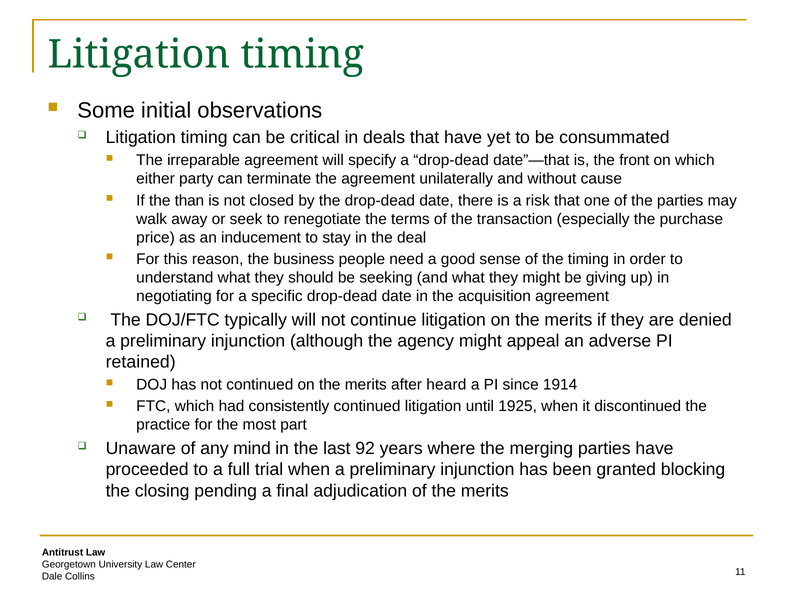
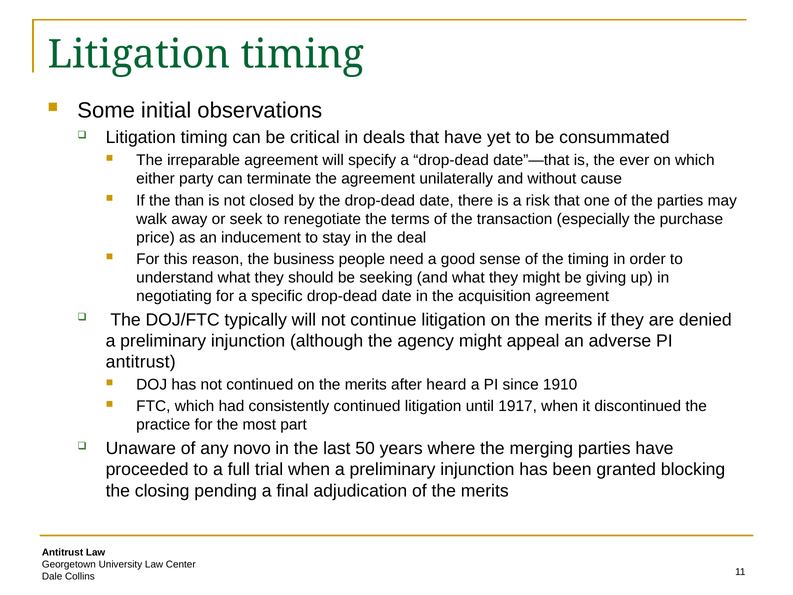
front: front -> ever
retained at (141, 362): retained -> antitrust
1914: 1914 -> 1910
1925: 1925 -> 1917
mind: mind -> novo
92: 92 -> 50
